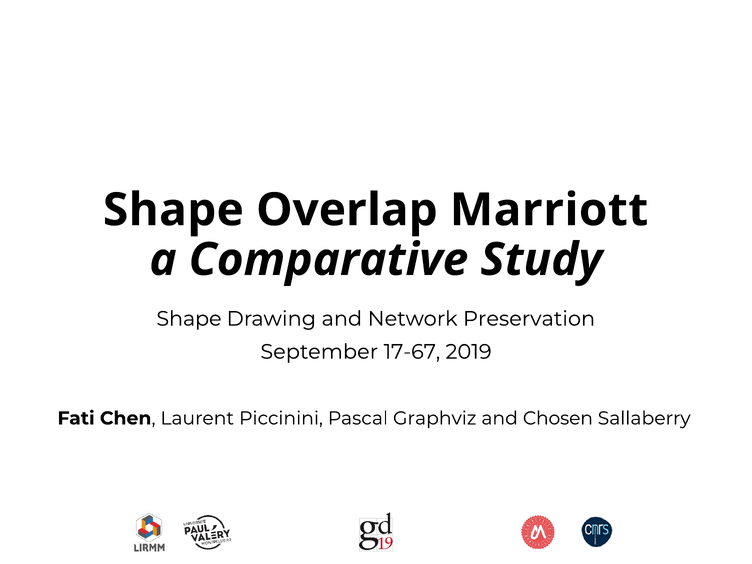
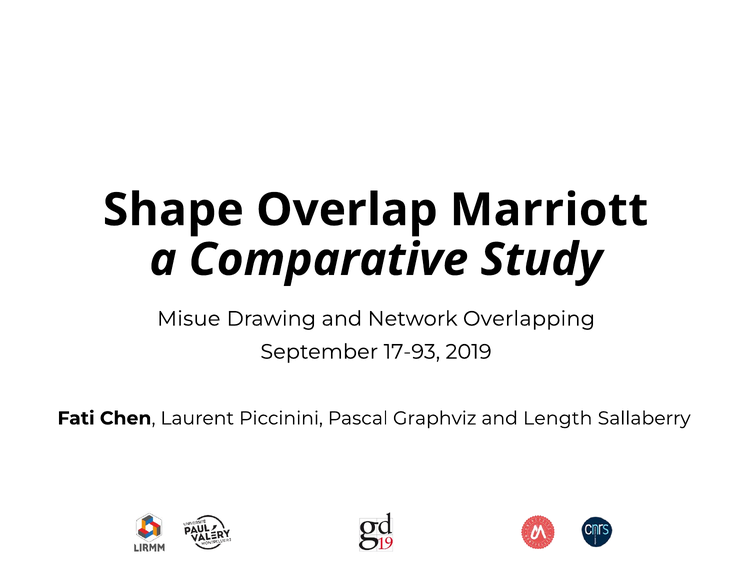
Shape at (189, 319): Shape -> Misue
Preservation: Preservation -> Overlapping
17-67: 17-67 -> 17-93
Chosen: Chosen -> Length
